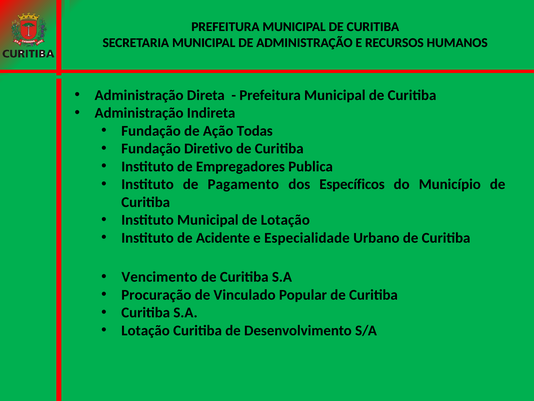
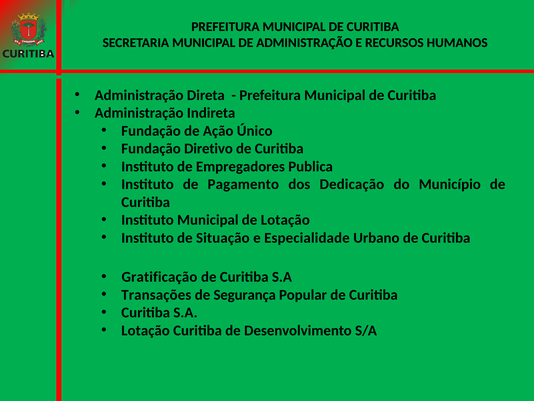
Todas: Todas -> Único
Específicos: Específicos -> Dedicação
Acidente: Acidente -> Situação
Vencimento: Vencimento -> Gratificação
Procuração: Procuração -> Transações
Vinculado: Vinculado -> Segurança
